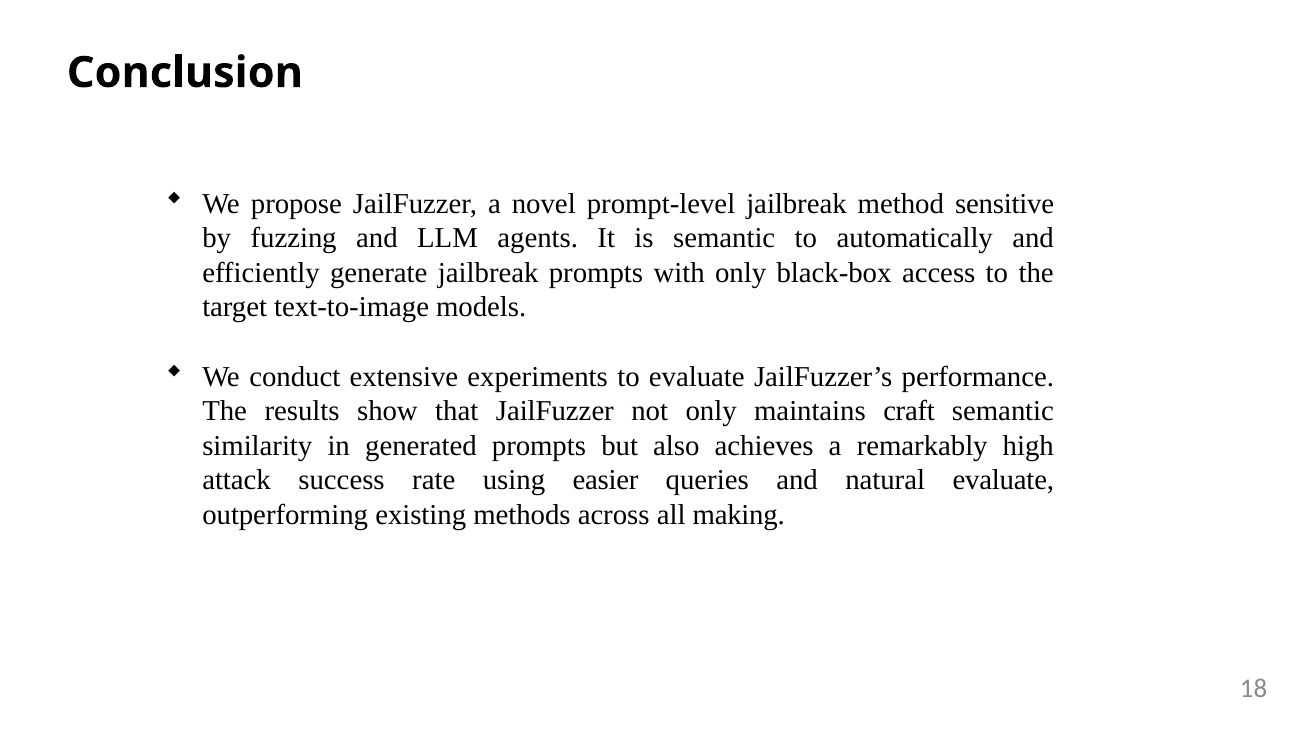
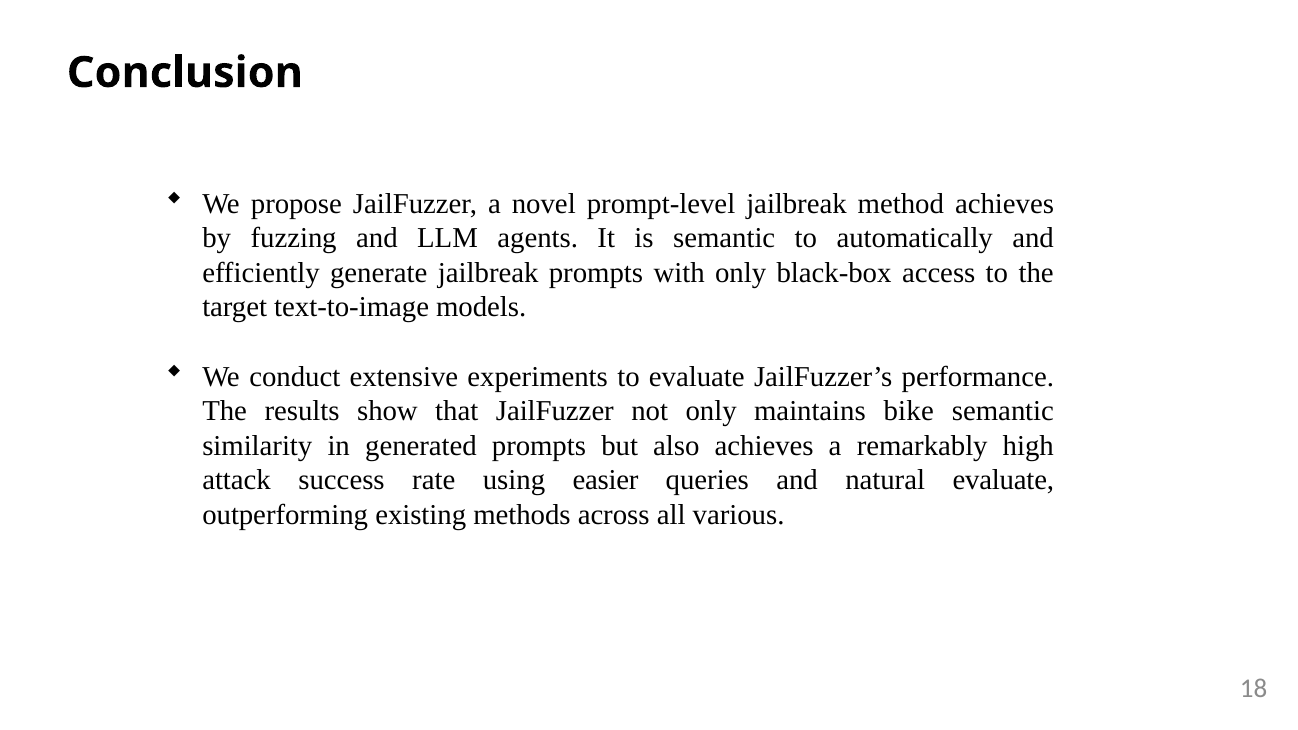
method sensitive: sensitive -> achieves
craft: craft -> bike
making: making -> various
